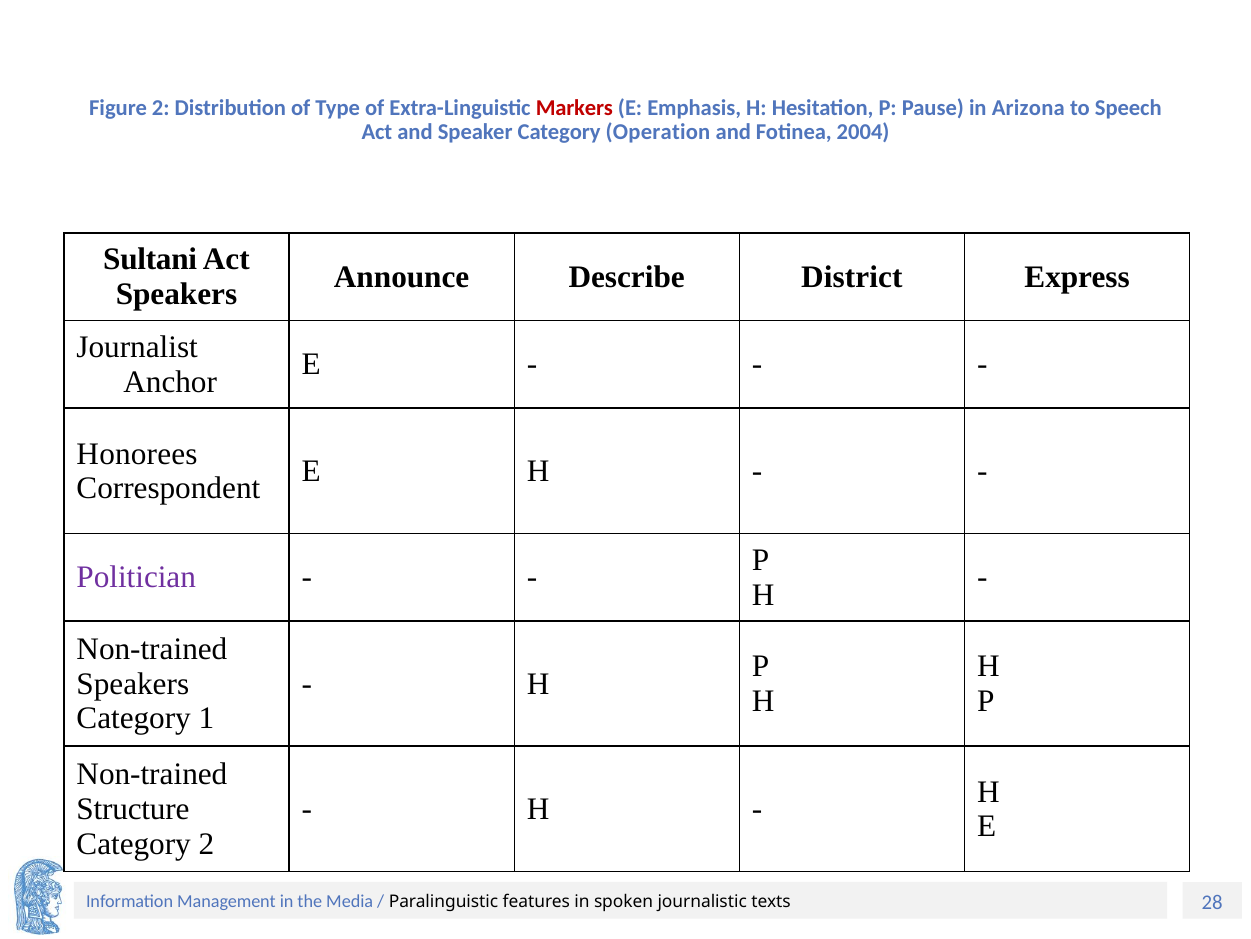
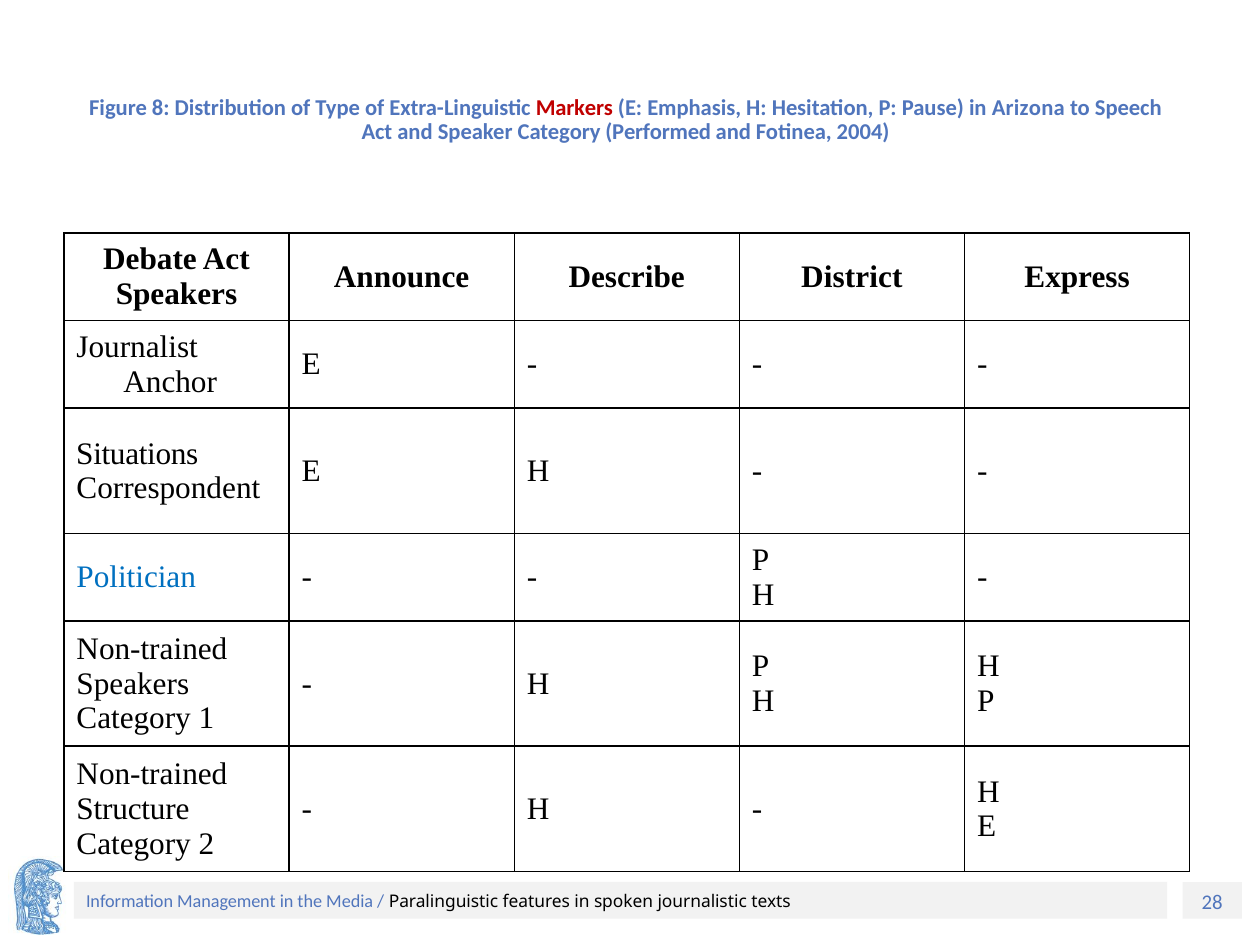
Figure 2: 2 -> 8
Operation: Operation -> Performed
Sultani: Sultani -> Debate
Honorees: Honorees -> Situations
Politician colour: purple -> blue
